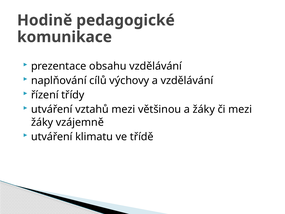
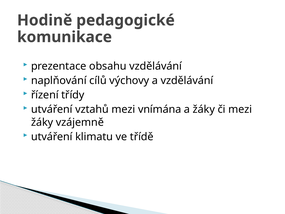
většinou: většinou -> vnímána
